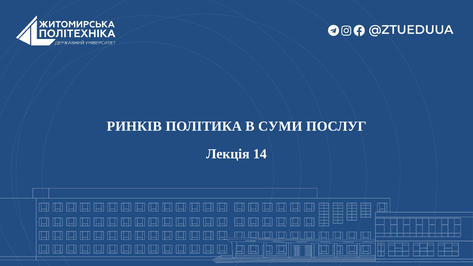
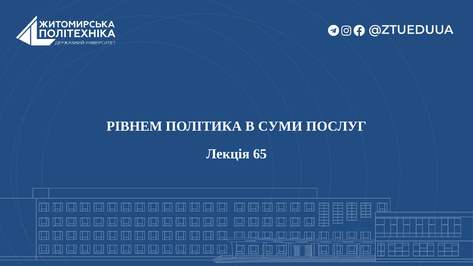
РИНКІВ: РИНКІВ -> РІВНЕМ
14: 14 -> 65
